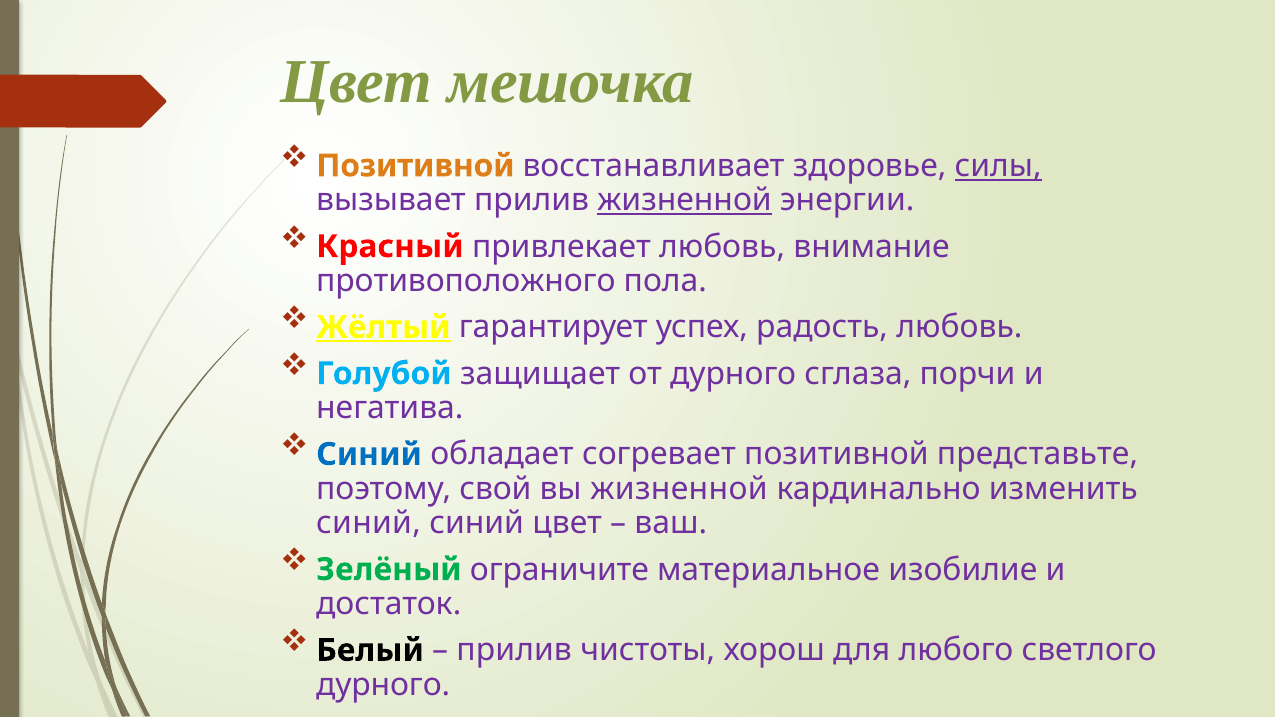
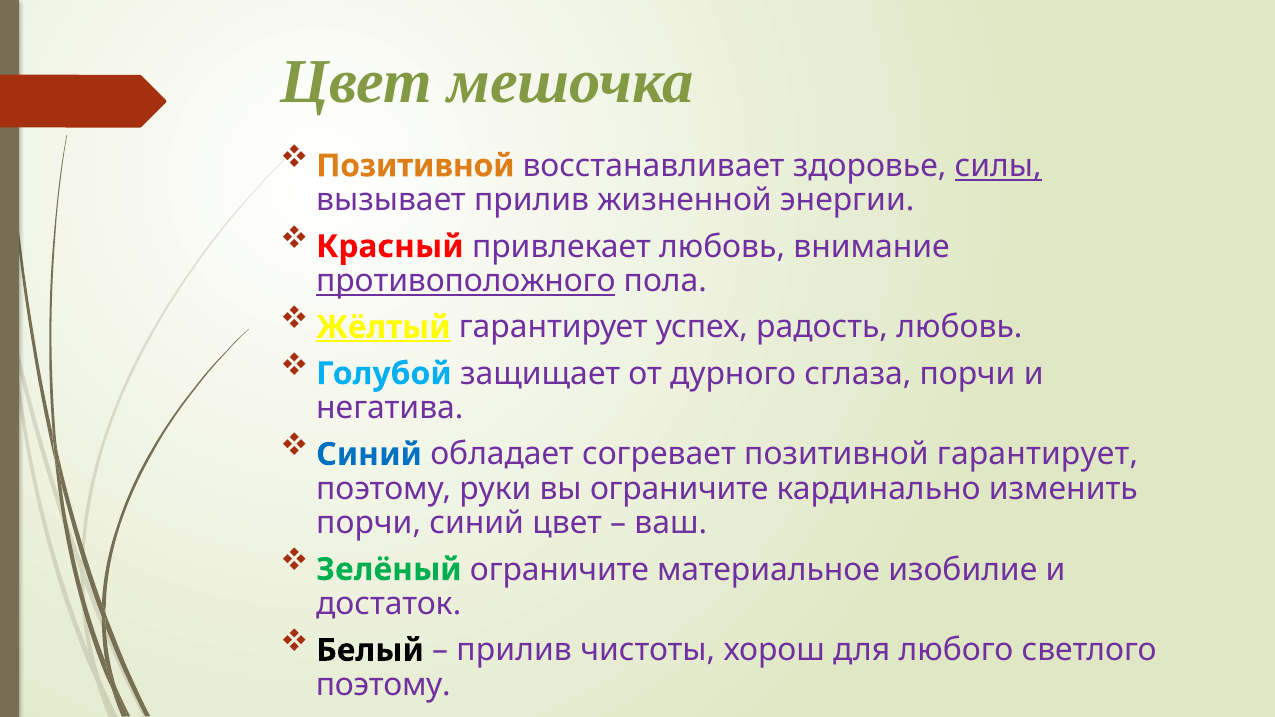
жизненной at (685, 200) underline: present -> none
противоположного underline: none -> present
позитивной представьте: представьте -> гарантирует
свой: свой -> руки
вы жизненной: жизненной -> ограничите
синий at (369, 523): синий -> порчи
дурного at (383, 685): дурного -> поэтому
